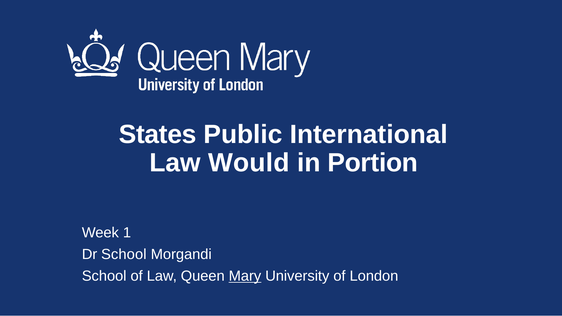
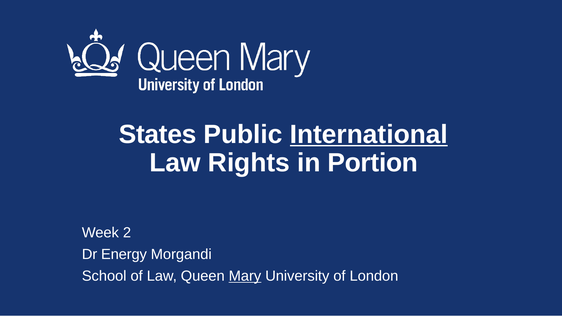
International underline: none -> present
Would: Would -> Rights
1: 1 -> 2
Dr School: School -> Energy
